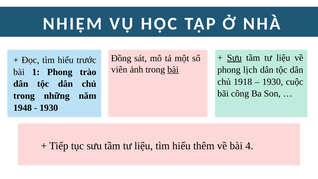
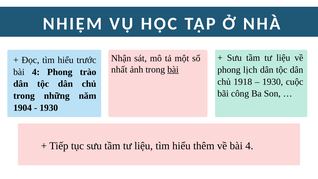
Sưu at (234, 58) underline: present -> none
Đồng: Đồng -> Nhận
viên: viên -> nhất
1 at (36, 72): 1 -> 4
1948: 1948 -> 1904
